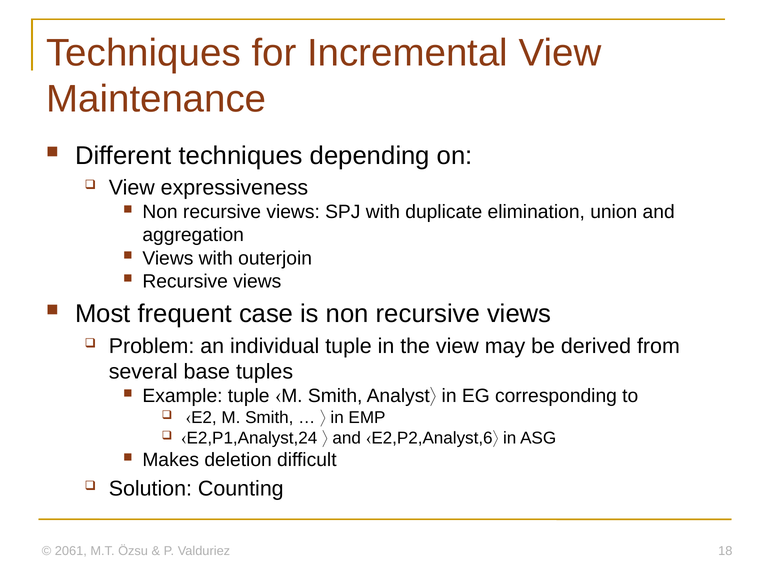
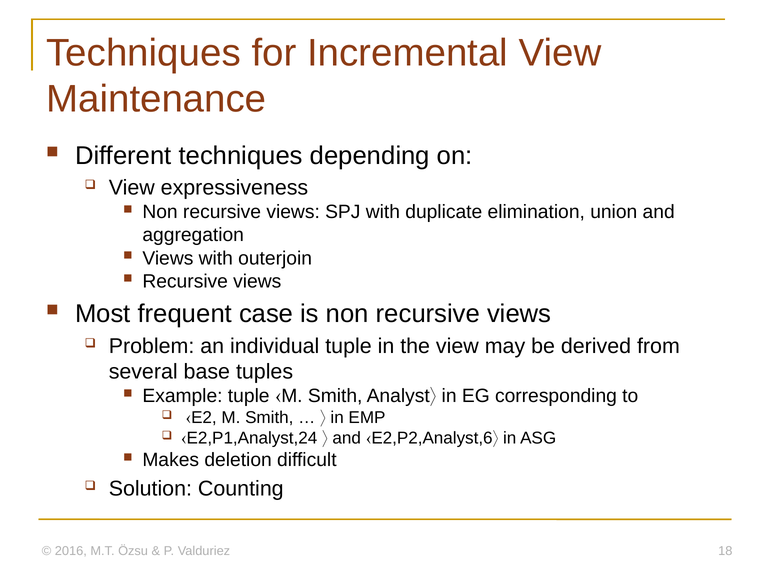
2061: 2061 -> 2016
